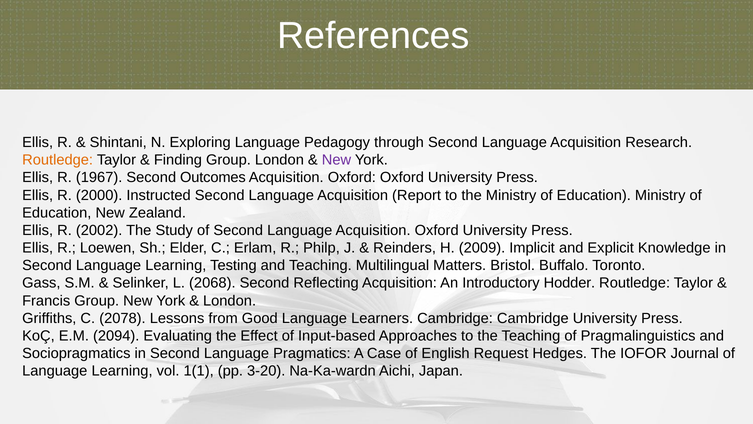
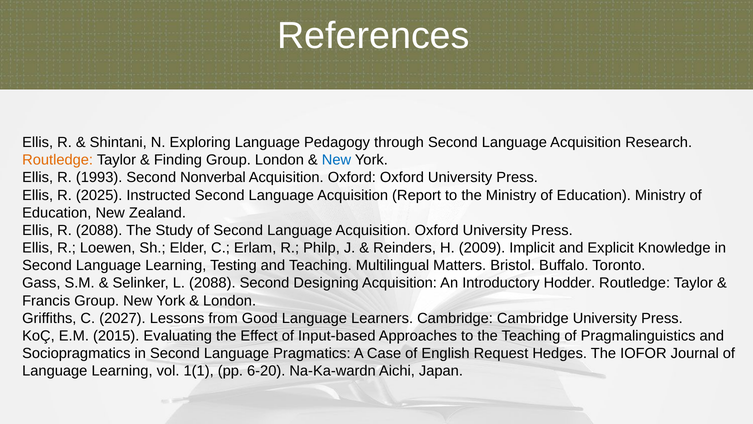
New at (336, 160) colour: purple -> blue
1967: 1967 -> 1993
Outcomes: Outcomes -> Nonverbal
2000: 2000 -> 2025
R 2002: 2002 -> 2088
L 2068: 2068 -> 2088
Reflecting: Reflecting -> Designing
2078: 2078 -> 2027
2094: 2094 -> 2015
3-20: 3-20 -> 6-20
